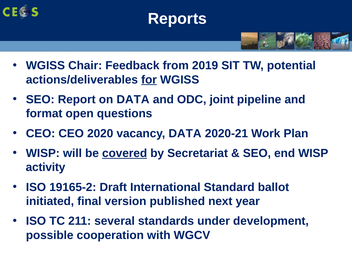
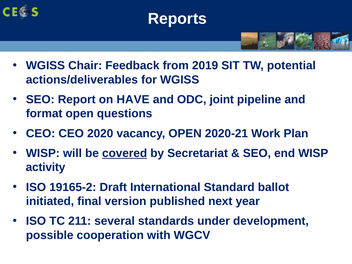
for underline: present -> none
on DATA: DATA -> HAVE
vacancy DATA: DATA -> OPEN
